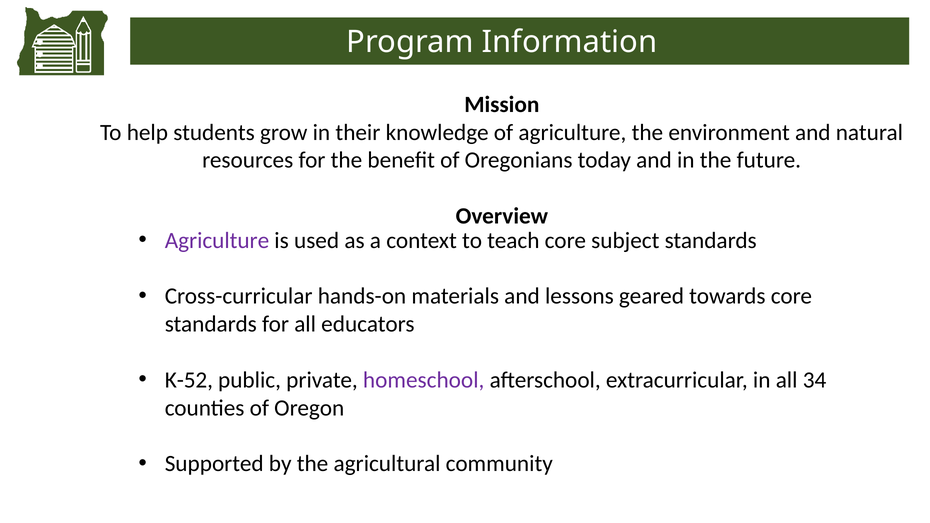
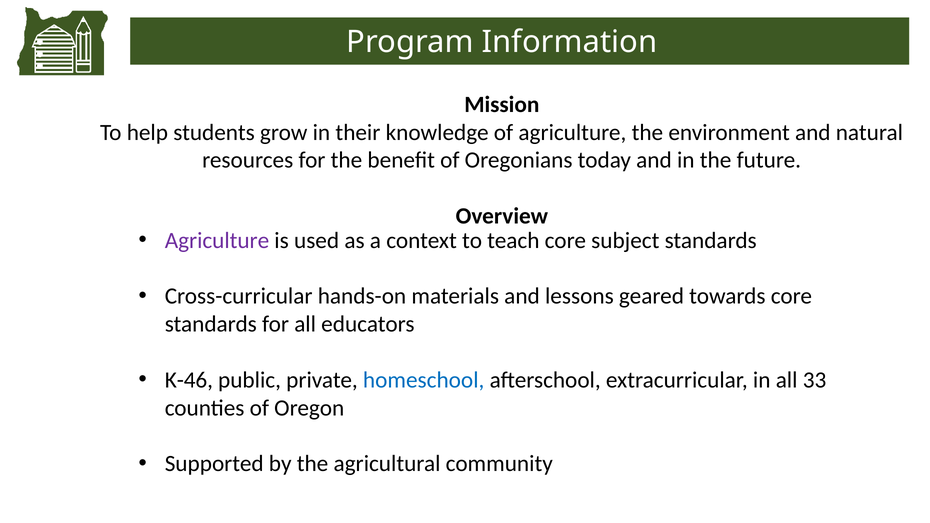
K-52: K-52 -> K-46
homeschool colour: purple -> blue
34: 34 -> 33
